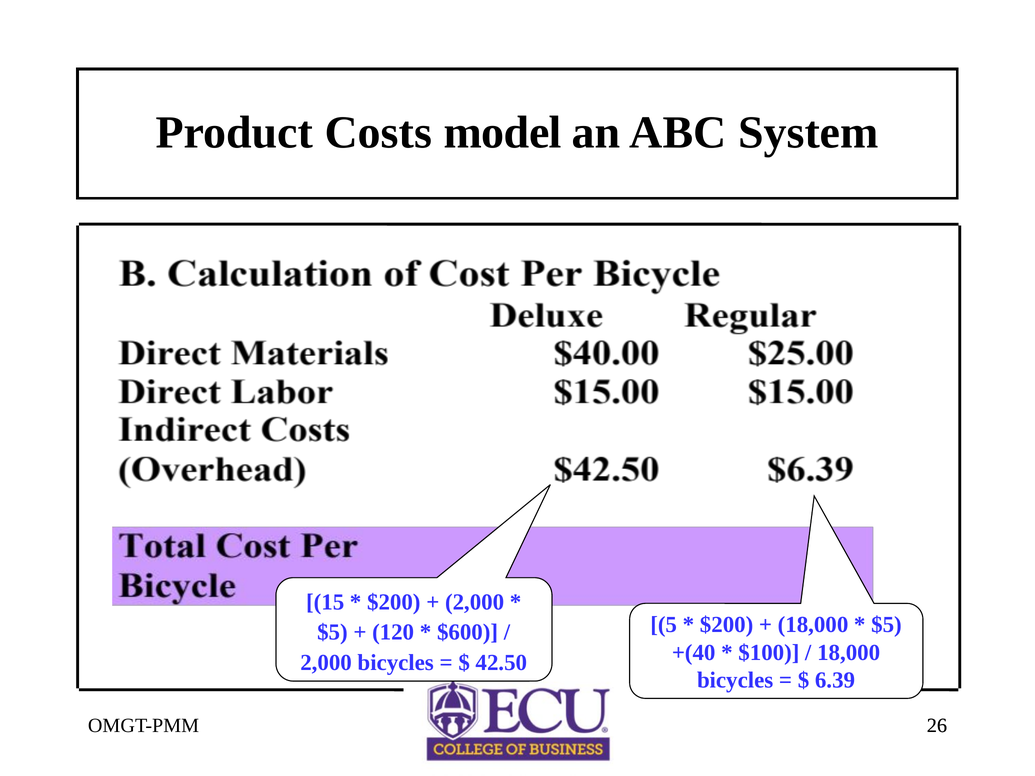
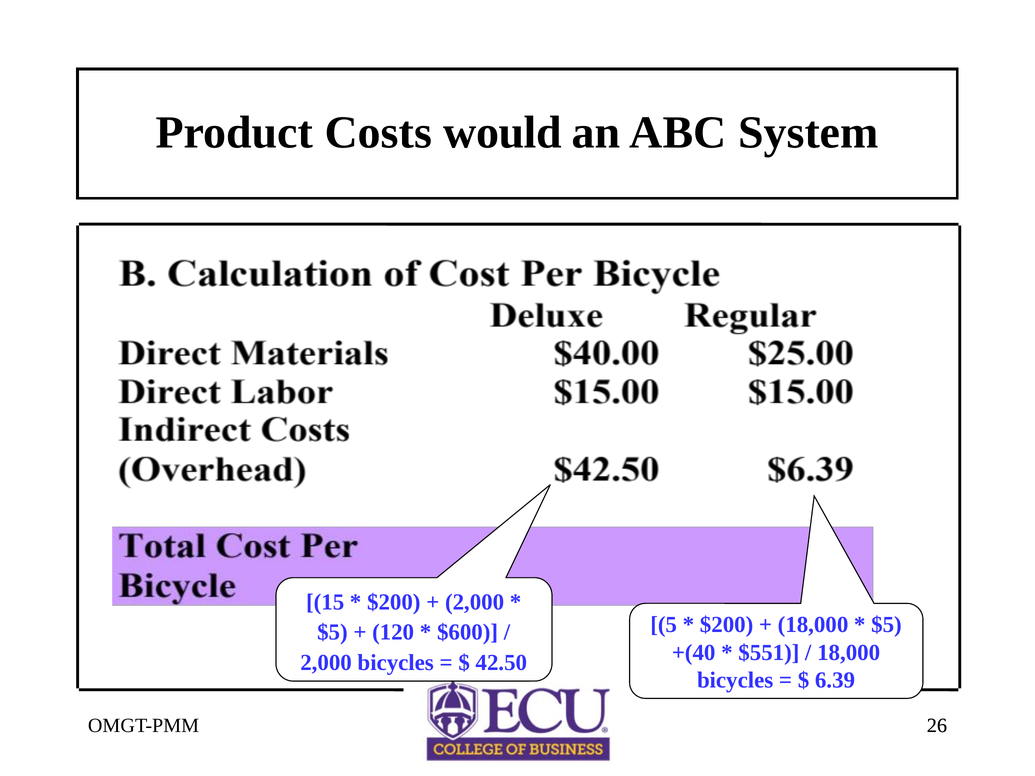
model: model -> would
$100: $100 -> $551
